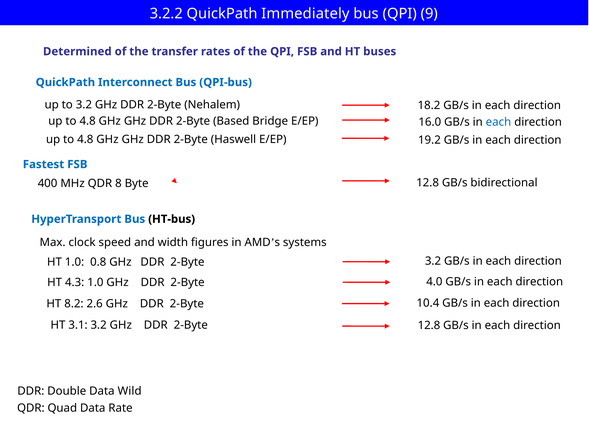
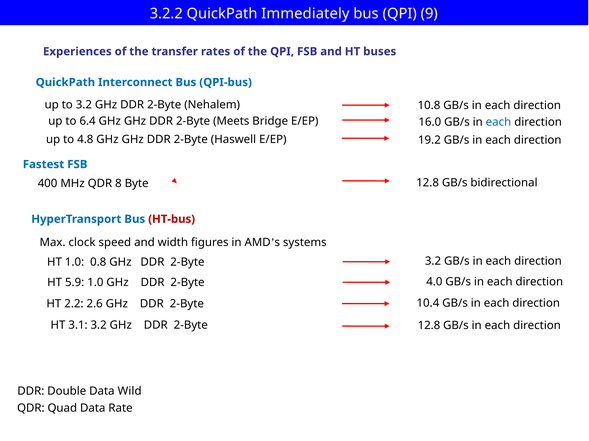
Determined: Determined -> Experiences
18.2: 18.2 -> 10.8
4.8 at (88, 121): 4.8 -> 6.4
Based: Based -> Meets
HT-bus colour: black -> red
4.3: 4.3 -> 5.9
8.2: 8.2 -> 2.2
